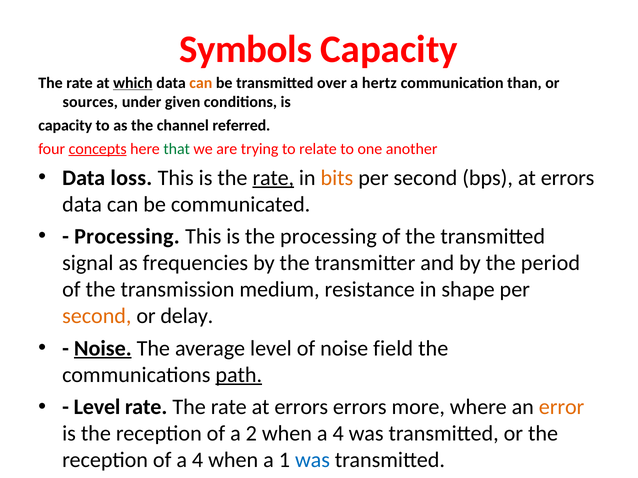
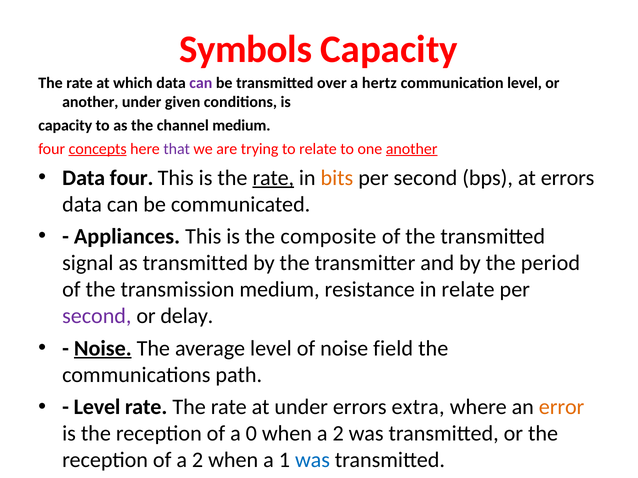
which underline: present -> none
can at (201, 83) colour: orange -> purple
communication than: than -> level
sources at (90, 102): sources -> another
channel referred: referred -> medium
that colour: green -> purple
another at (412, 149) underline: none -> present
Data loss: loss -> four
Processing at (127, 237): Processing -> Appliances
the processing: processing -> composite
as frequencies: frequencies -> transmitted
in shape: shape -> relate
second at (97, 316) colour: orange -> purple
path underline: present -> none
rate at errors: errors -> under
more: more -> extra
2: 2 -> 0
when a 4: 4 -> 2
of a 4: 4 -> 2
